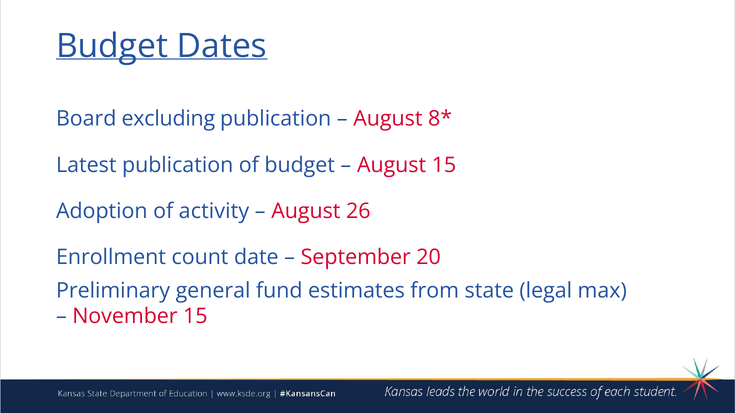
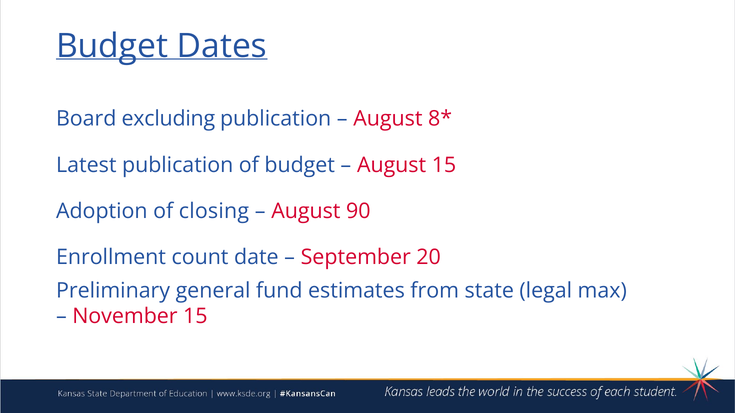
activity: activity -> closing
26: 26 -> 90
